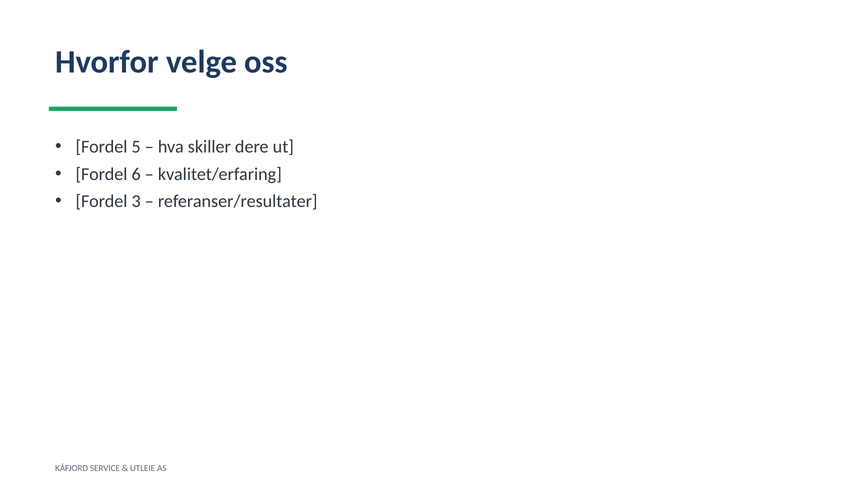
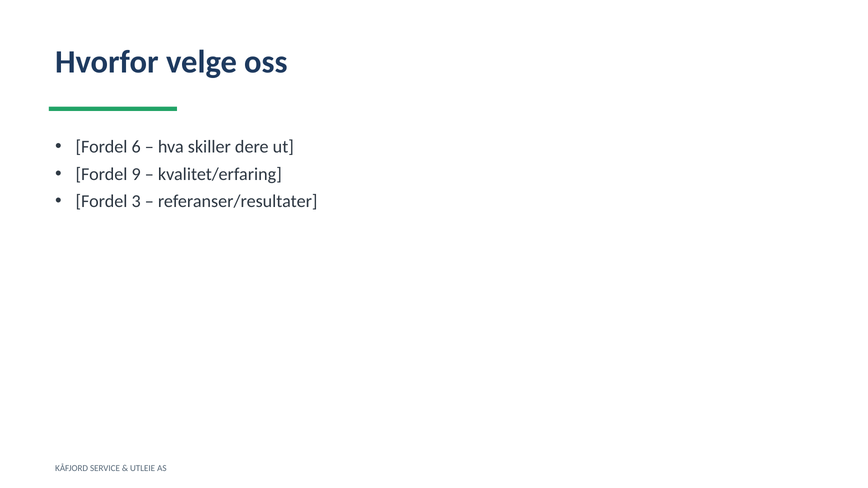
5: 5 -> 6
6: 6 -> 9
